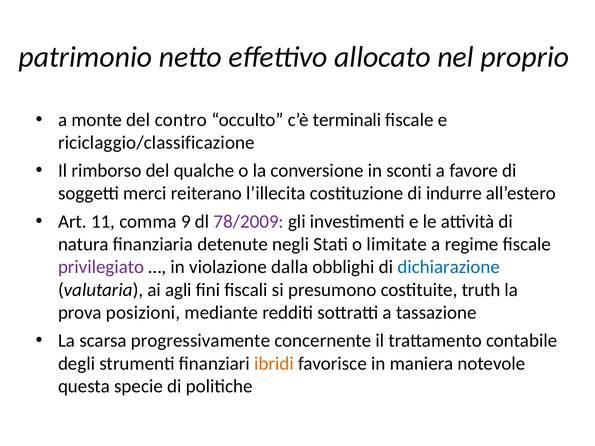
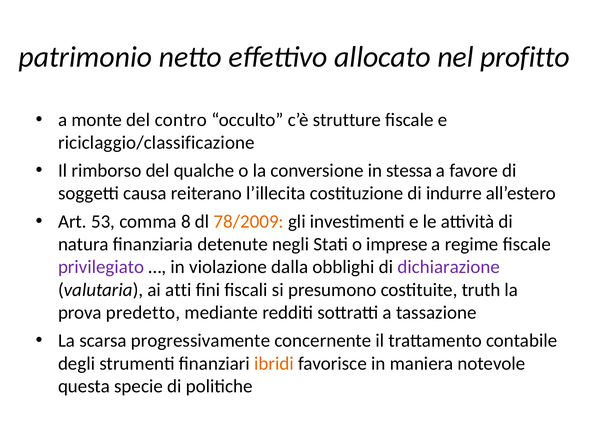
proprio: proprio -> profitto
terminali: terminali -> strutture
sconti: sconti -> stessa
merci: merci -> causa
11: 11 -> 53
9: 9 -> 8
78/2009 colour: purple -> orange
limitate: limitate -> imprese
dichiarazione colour: blue -> purple
agli: agli -> atti
posizioni: posizioni -> predetto
